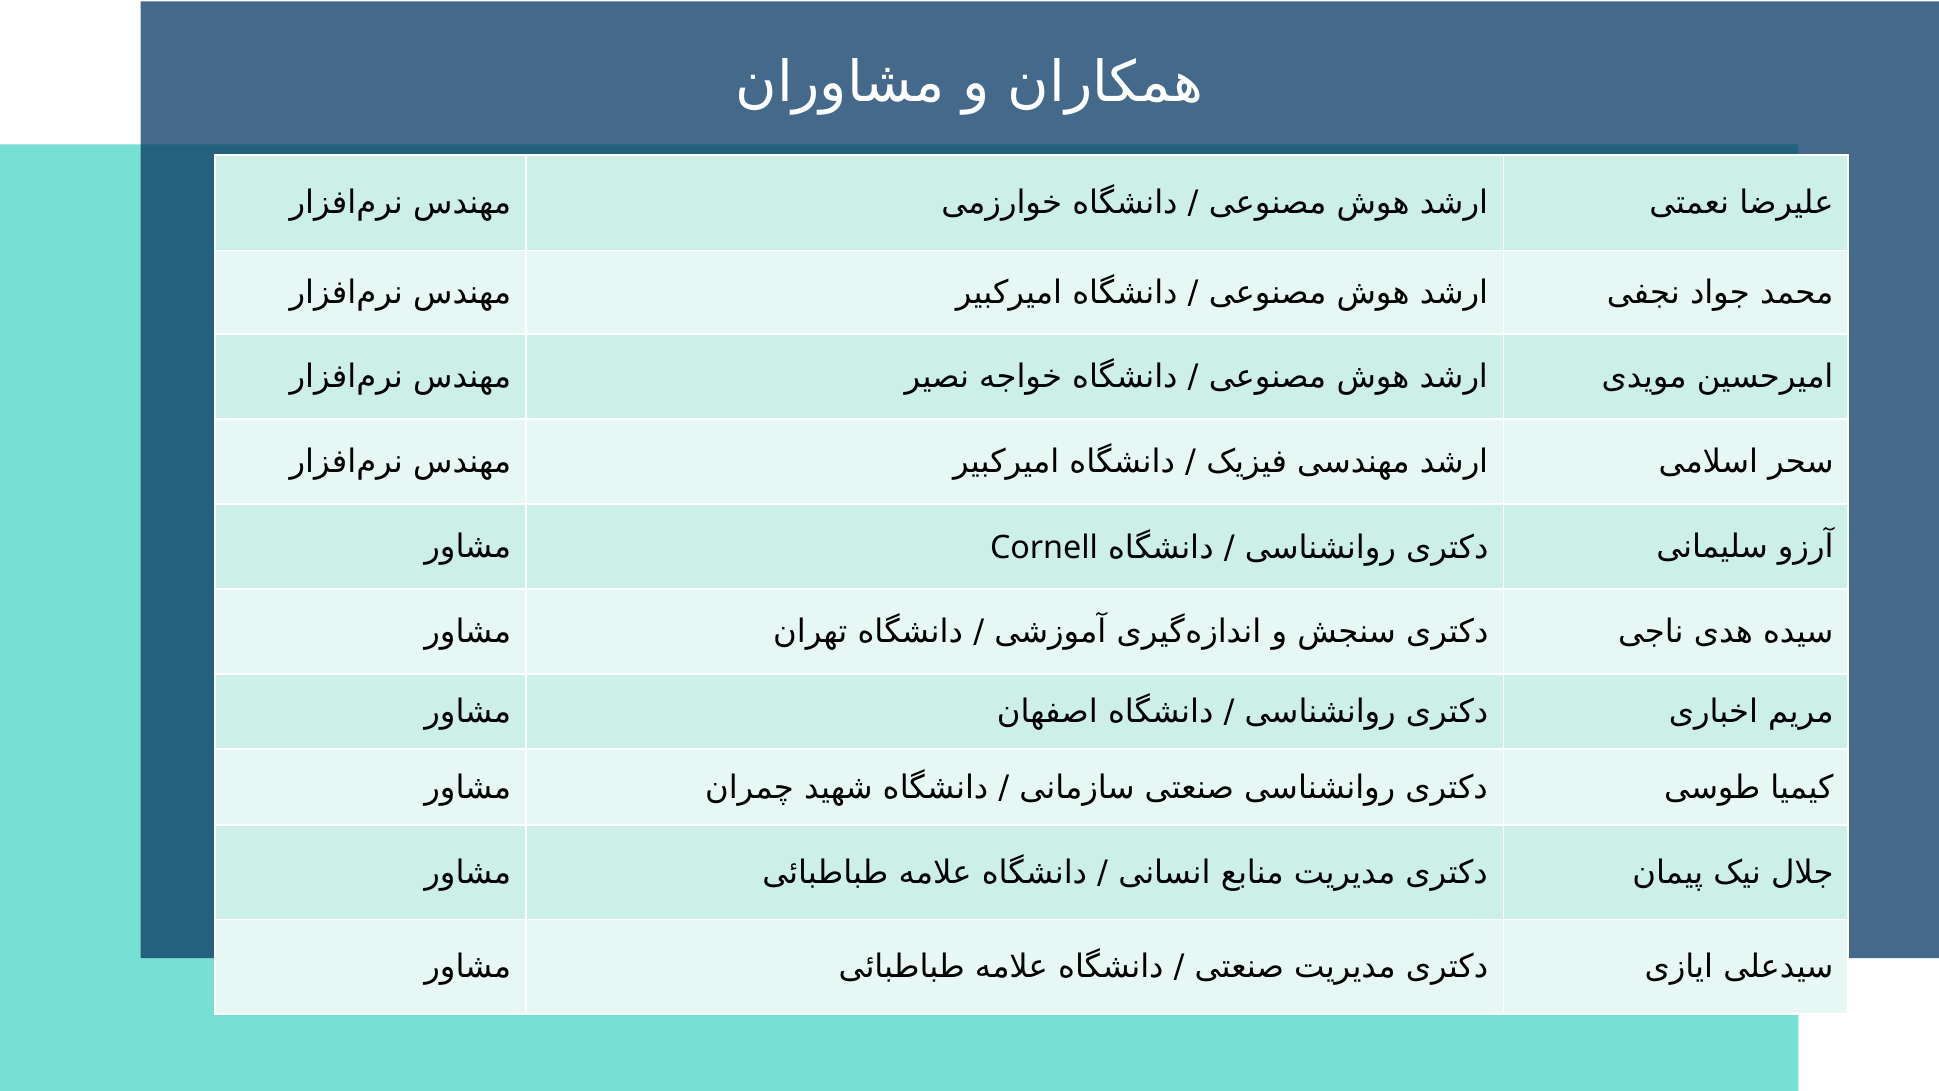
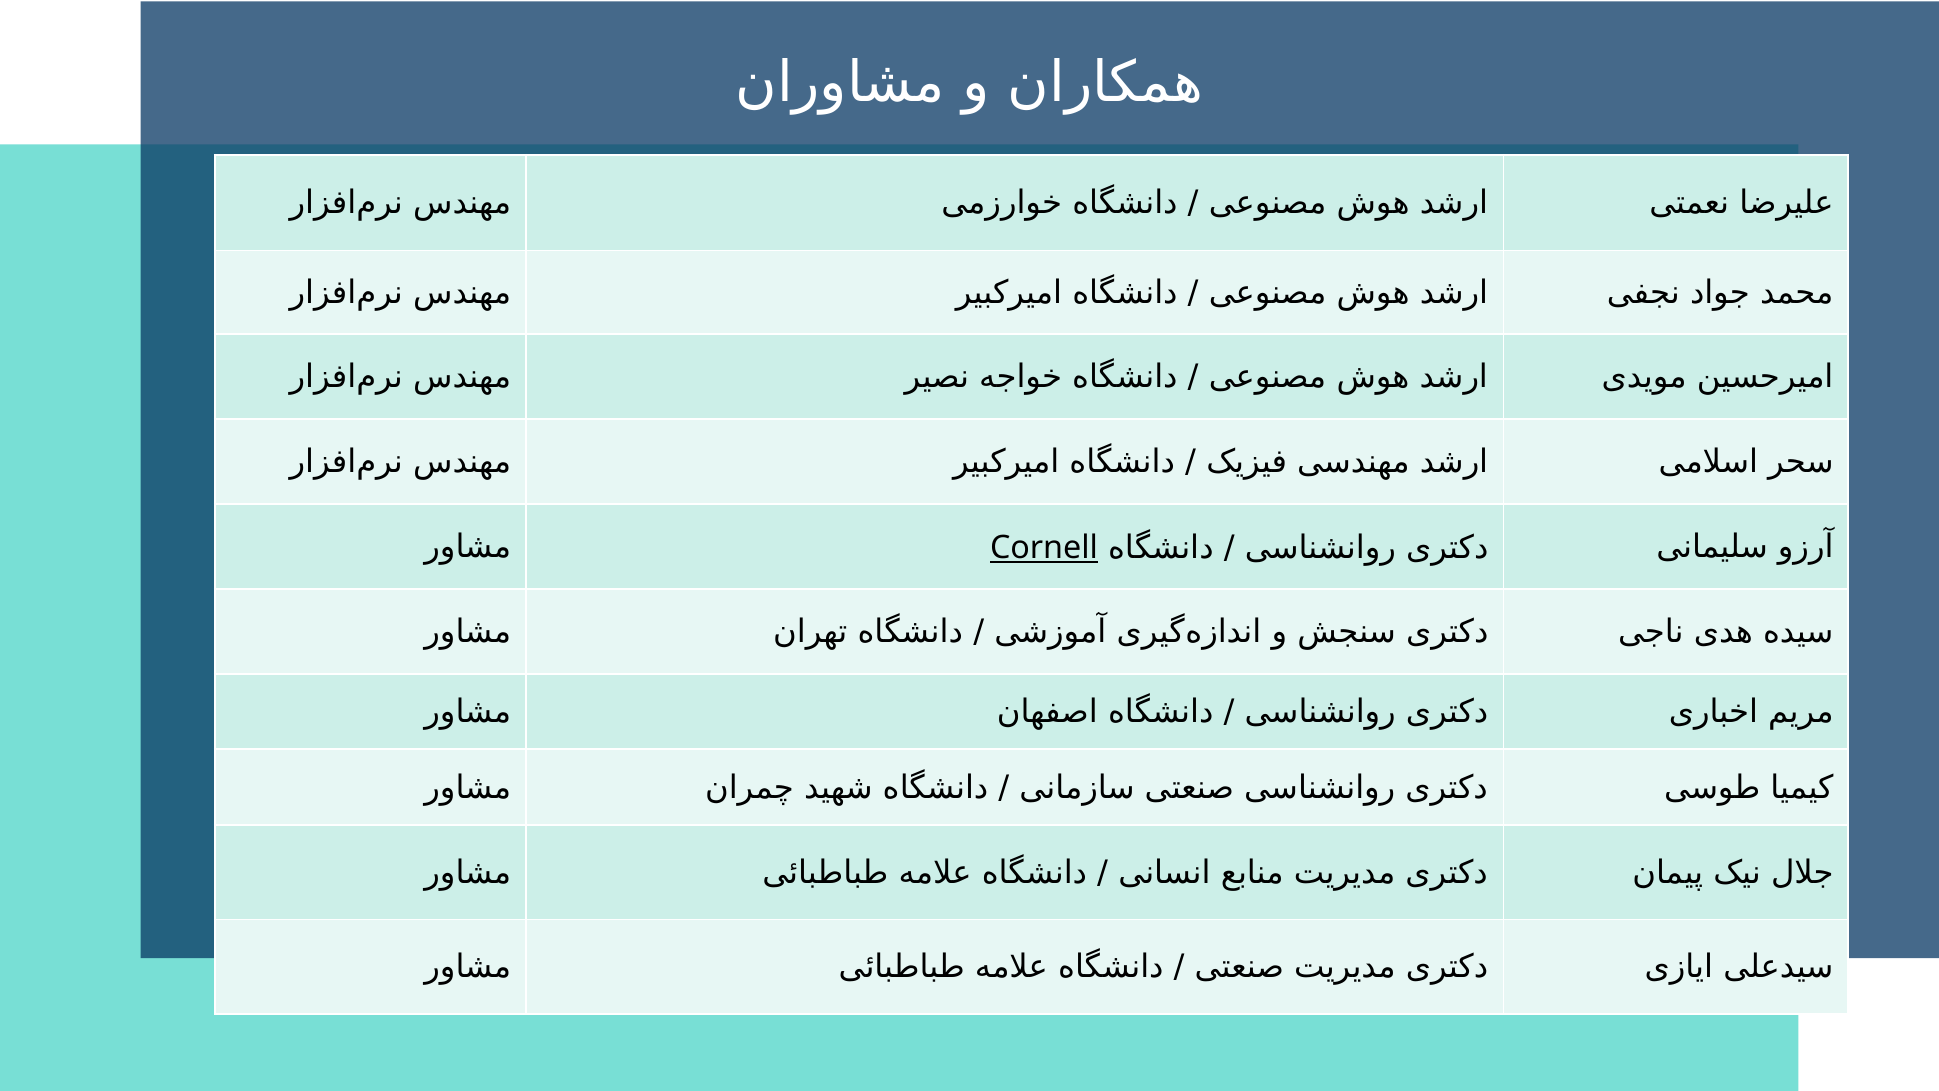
Cornell underline: none -> present
